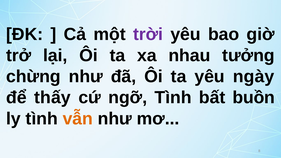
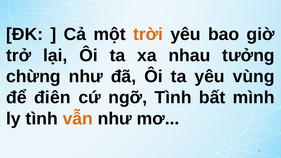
trời colour: purple -> orange
ngày: ngày -> vùng
thấy: thấy -> điên
buồn: buồn -> mình
